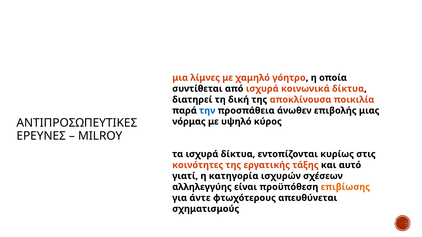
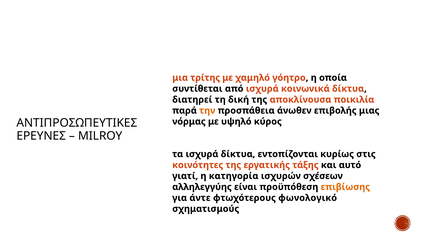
λίμνες: λίμνες -> τρίτης
την colour: blue -> orange
απευθύνεται: απευθύνεται -> φωνολογικό
